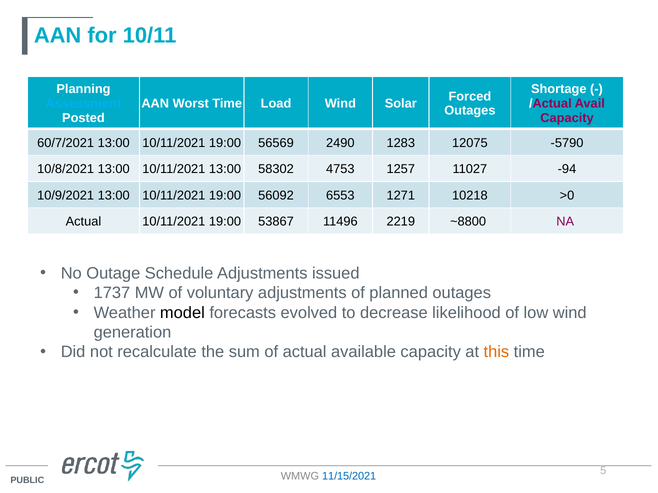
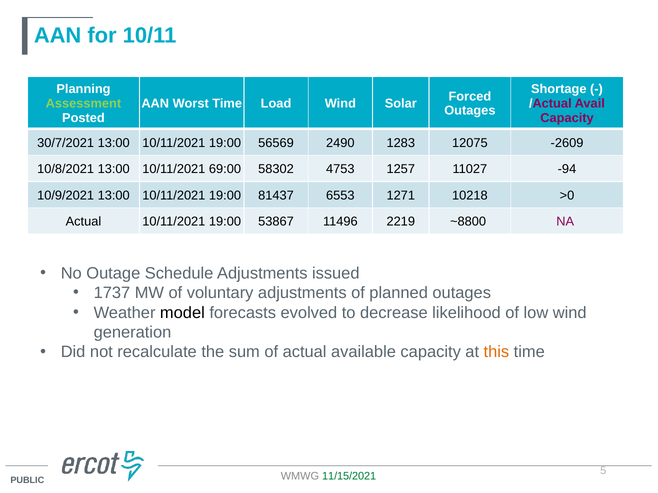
Assessment colour: light blue -> light green
60/7/2021: 60/7/2021 -> 30/7/2021
-5790: -5790 -> -2609
10/11/2021 13:00: 13:00 -> 69:00
56092: 56092 -> 81437
11/15/2021 colour: blue -> green
